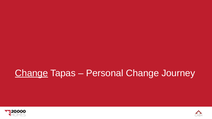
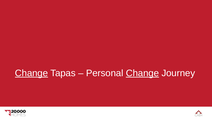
Change at (142, 73) underline: none -> present
